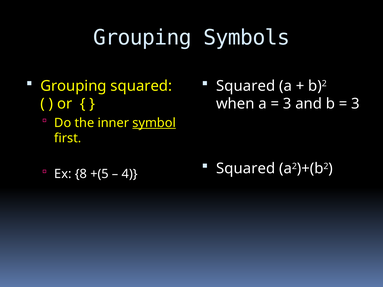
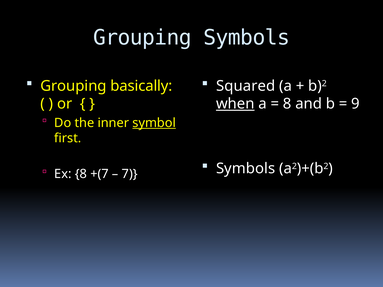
Grouping squared: squared -> basically
when underline: none -> present
3 at (287, 104): 3 -> 8
3 at (355, 104): 3 -> 9
Squared at (246, 169): Squared -> Symbols
+(5: +(5 -> +(7
4: 4 -> 7
